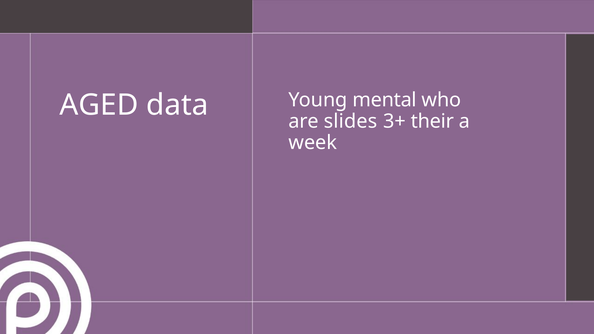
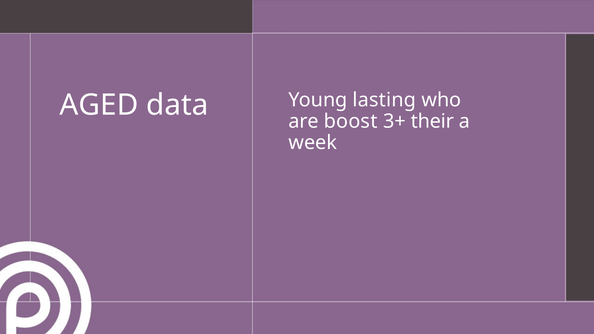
mental: mental -> lasting
slides: slides -> boost
